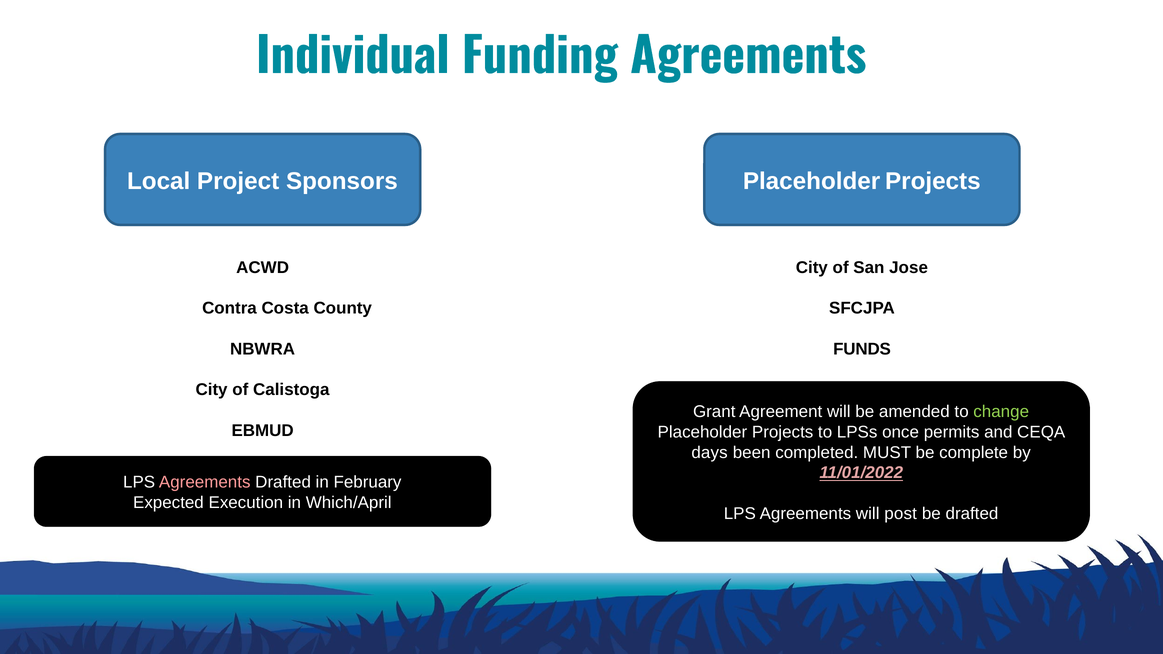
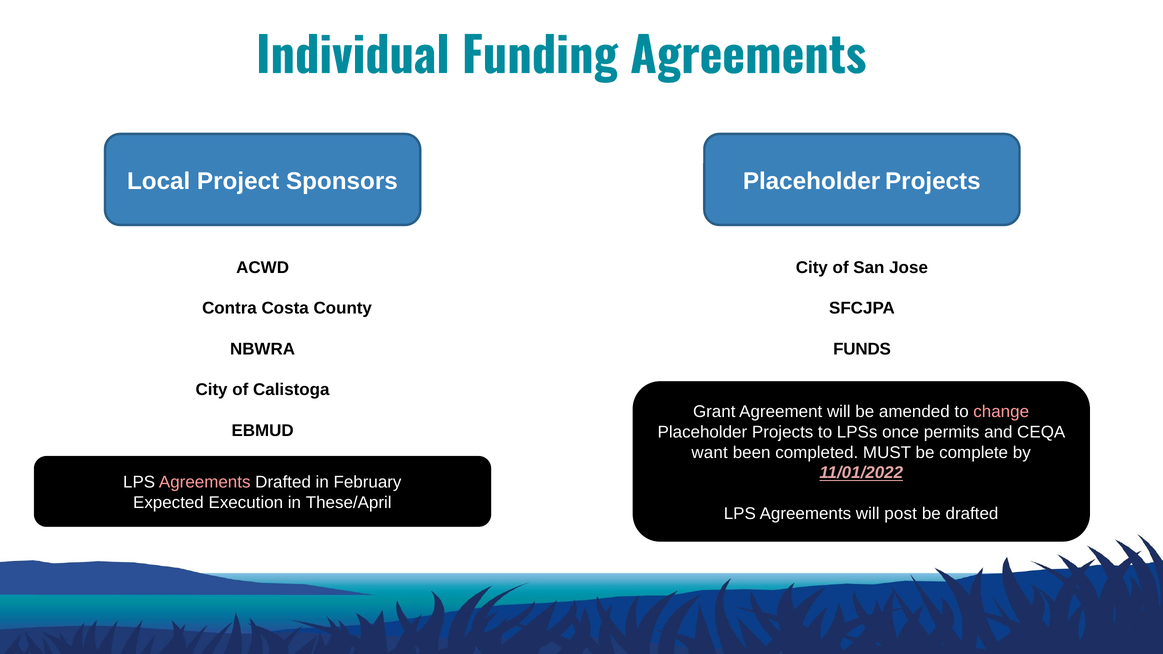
change colour: light green -> pink
days: days -> want
Which/April: Which/April -> These/April
